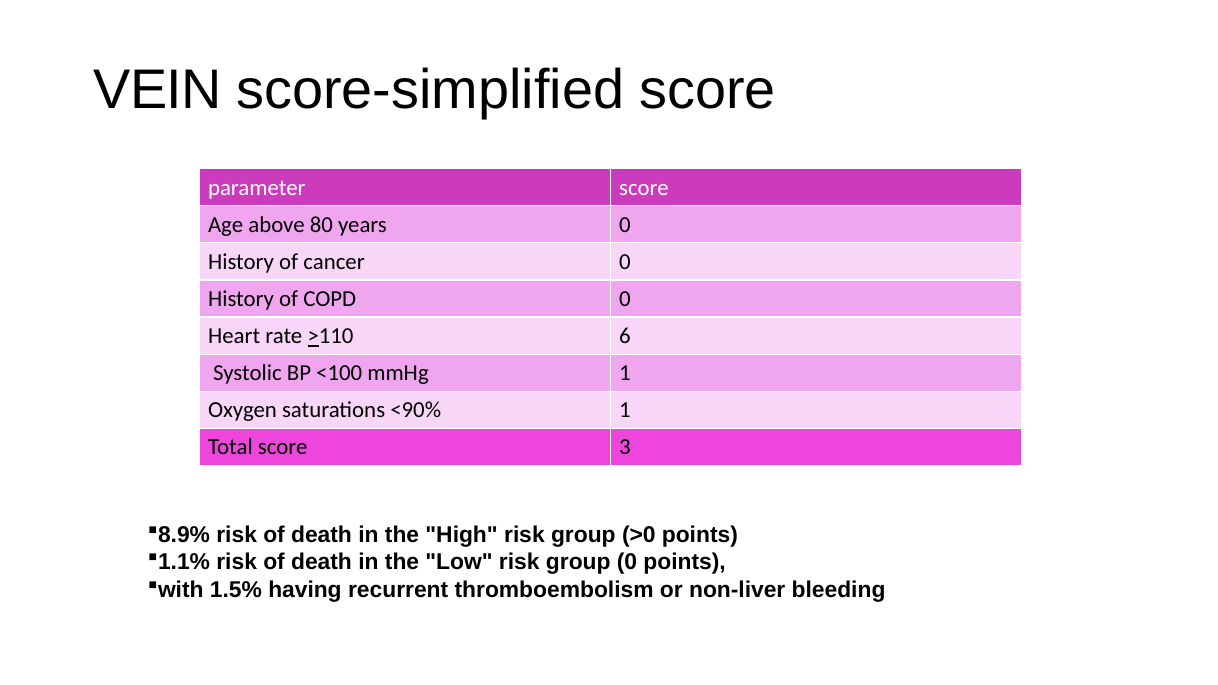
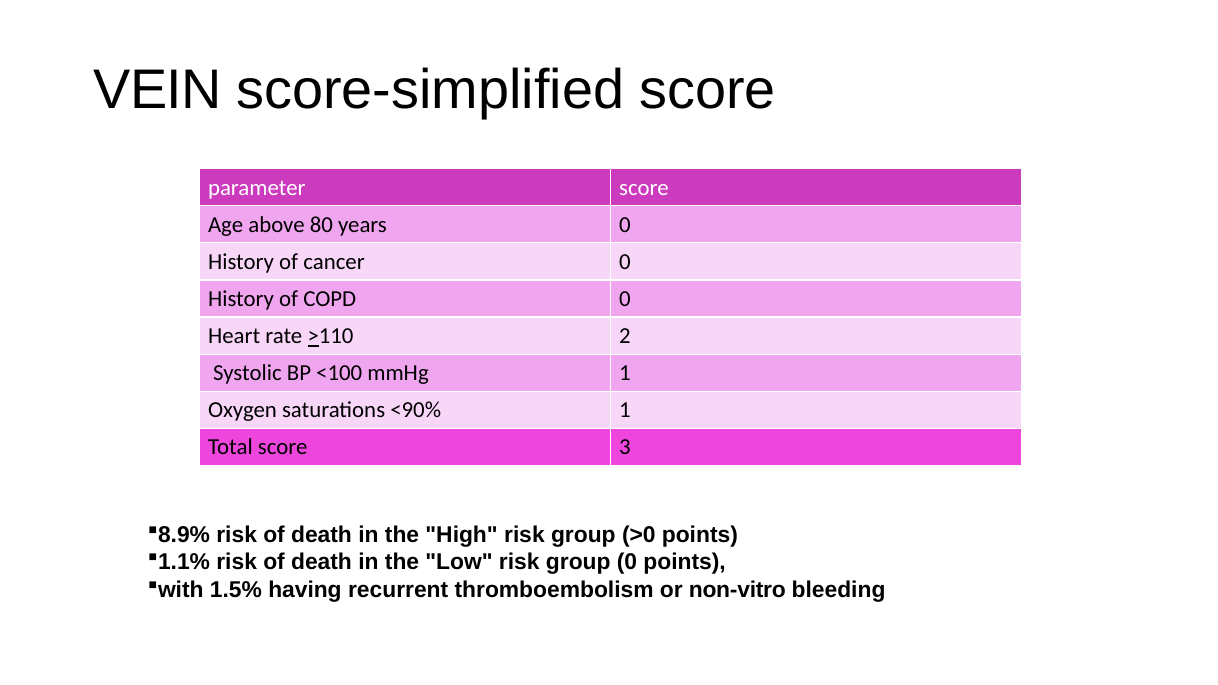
6: 6 -> 2
non-liver: non-liver -> non-vitro
